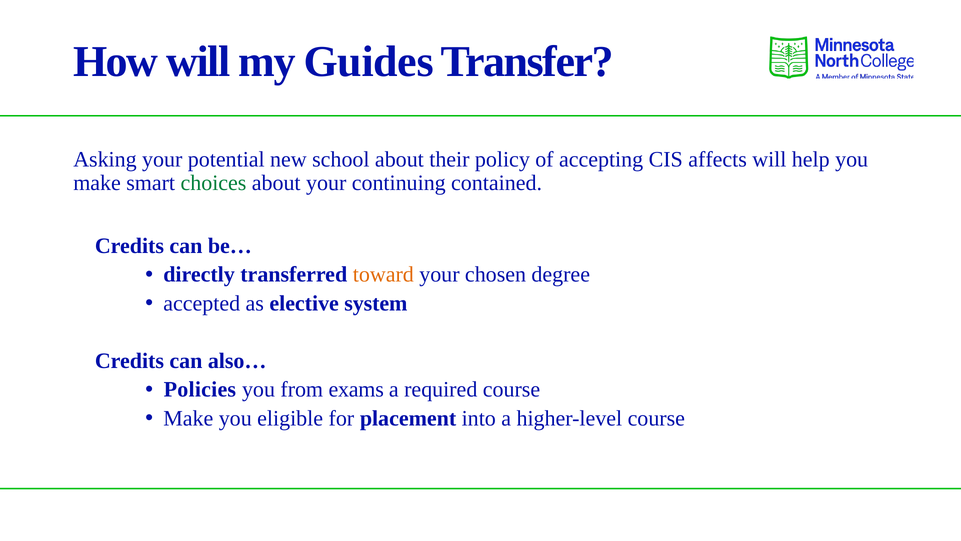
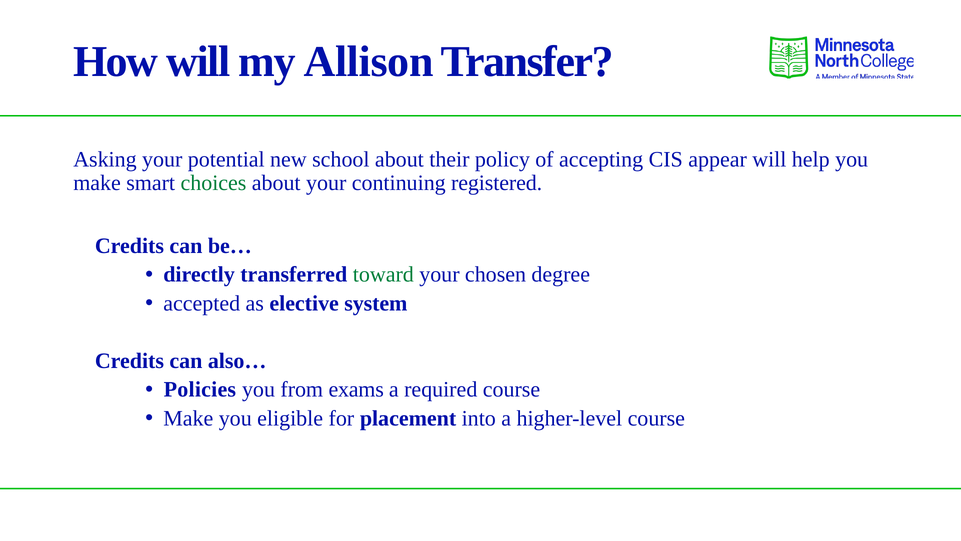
Guides: Guides -> Allison
affects: affects -> appear
contained: contained -> registered
toward colour: orange -> green
